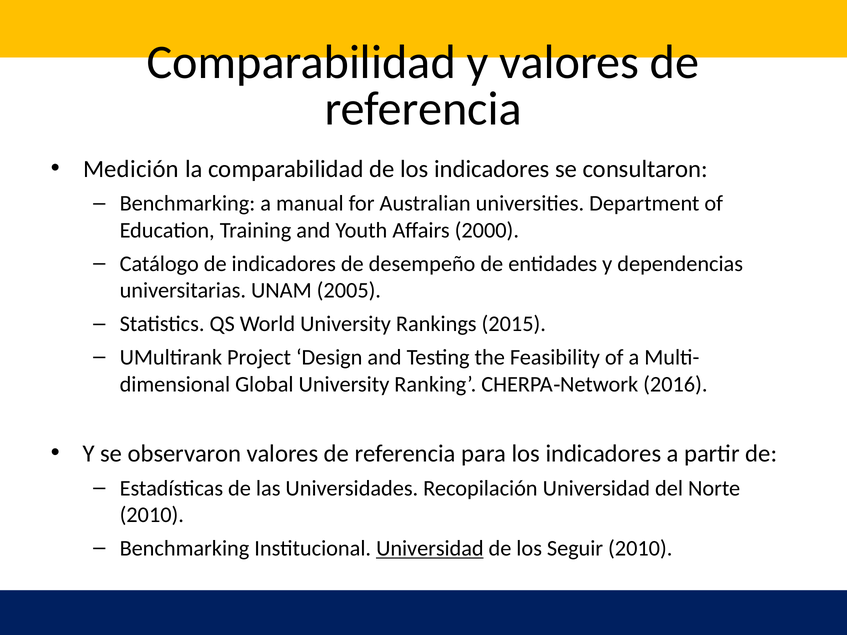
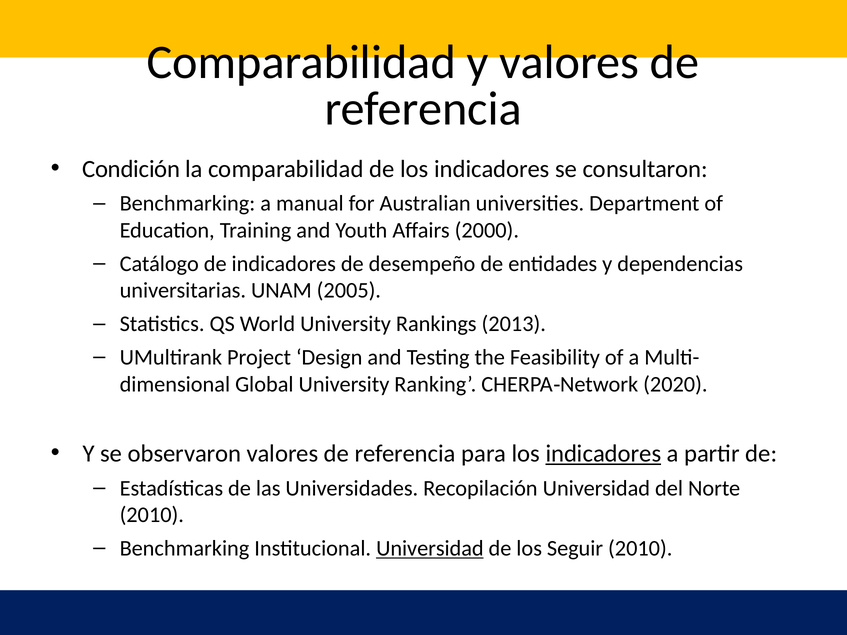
Medición: Medición -> Condición
2015: 2015 -> 2013
2016: 2016 -> 2020
indicadores at (603, 454) underline: none -> present
